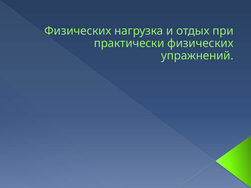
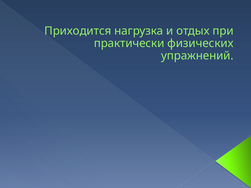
Физических at (78, 31): Физических -> Приходится
